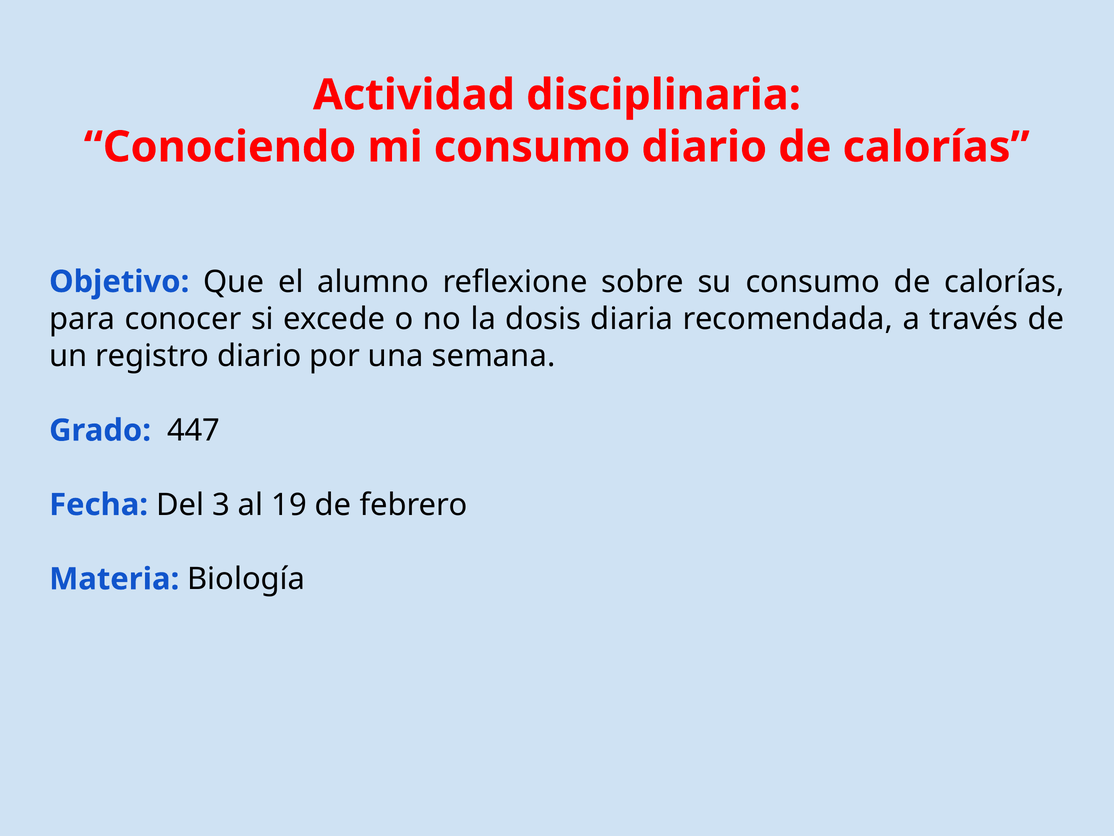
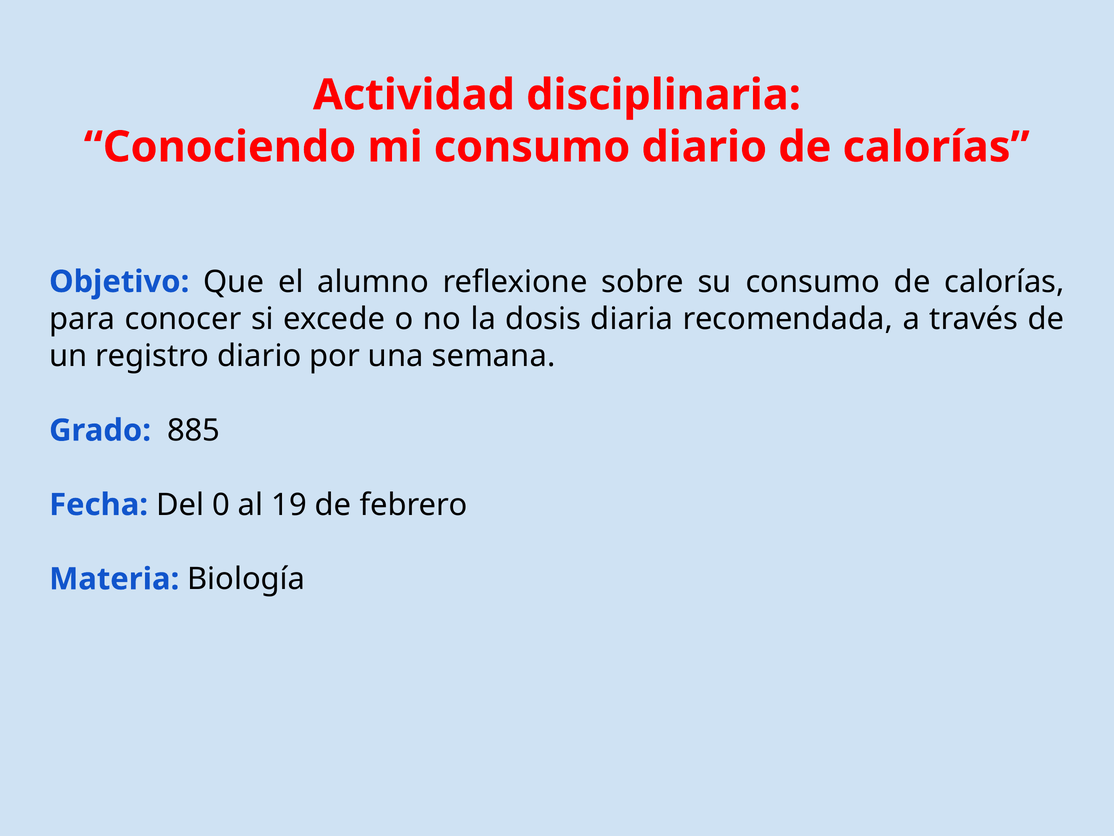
447: 447 -> 885
3: 3 -> 0
